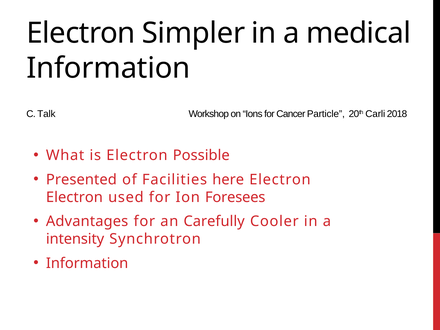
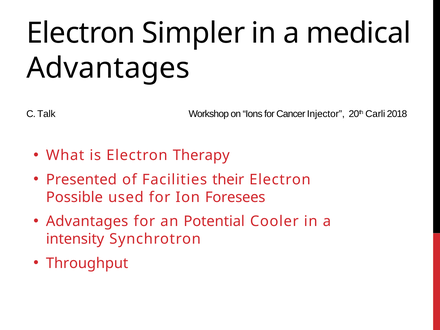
Information at (108, 68): Information -> Advantages
Particle: Particle -> Injector
Possible: Possible -> Therapy
here: here -> their
Electron at (74, 197): Electron -> Possible
Carefully: Carefully -> Potential
Information at (87, 263): Information -> Throughput
